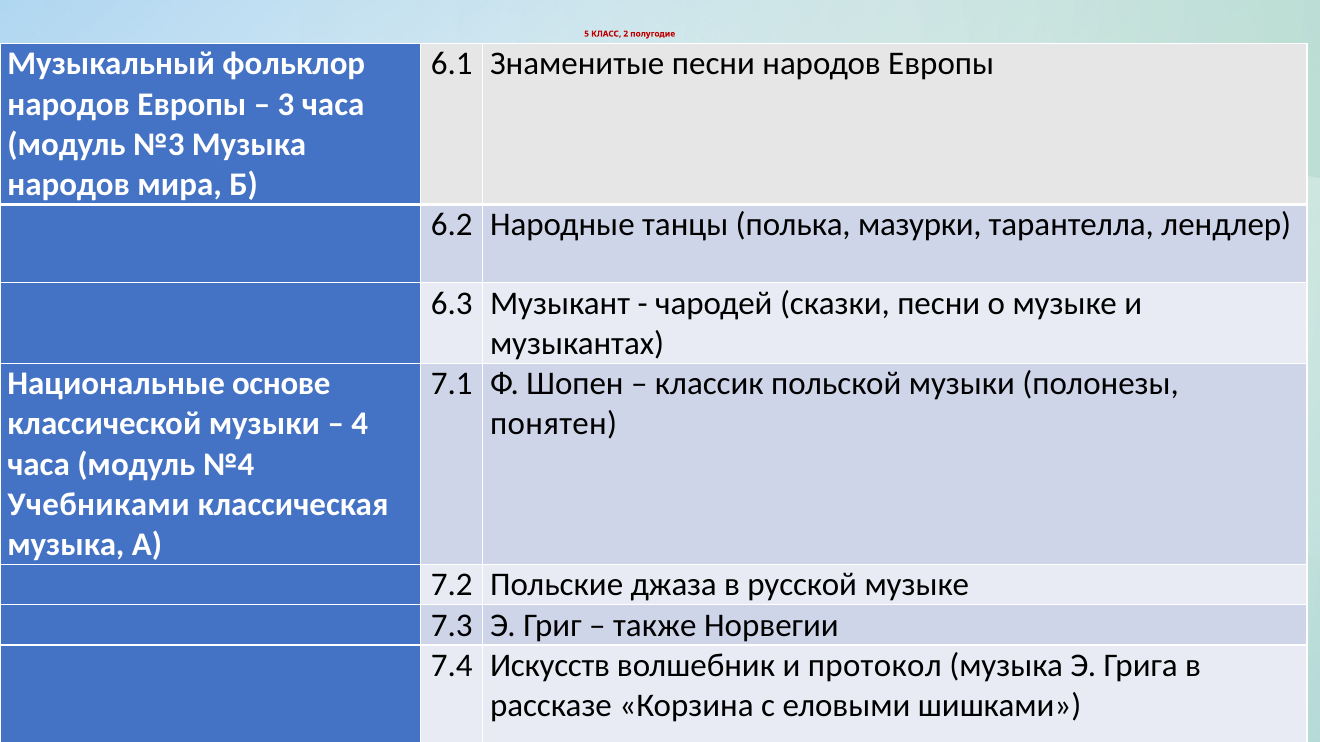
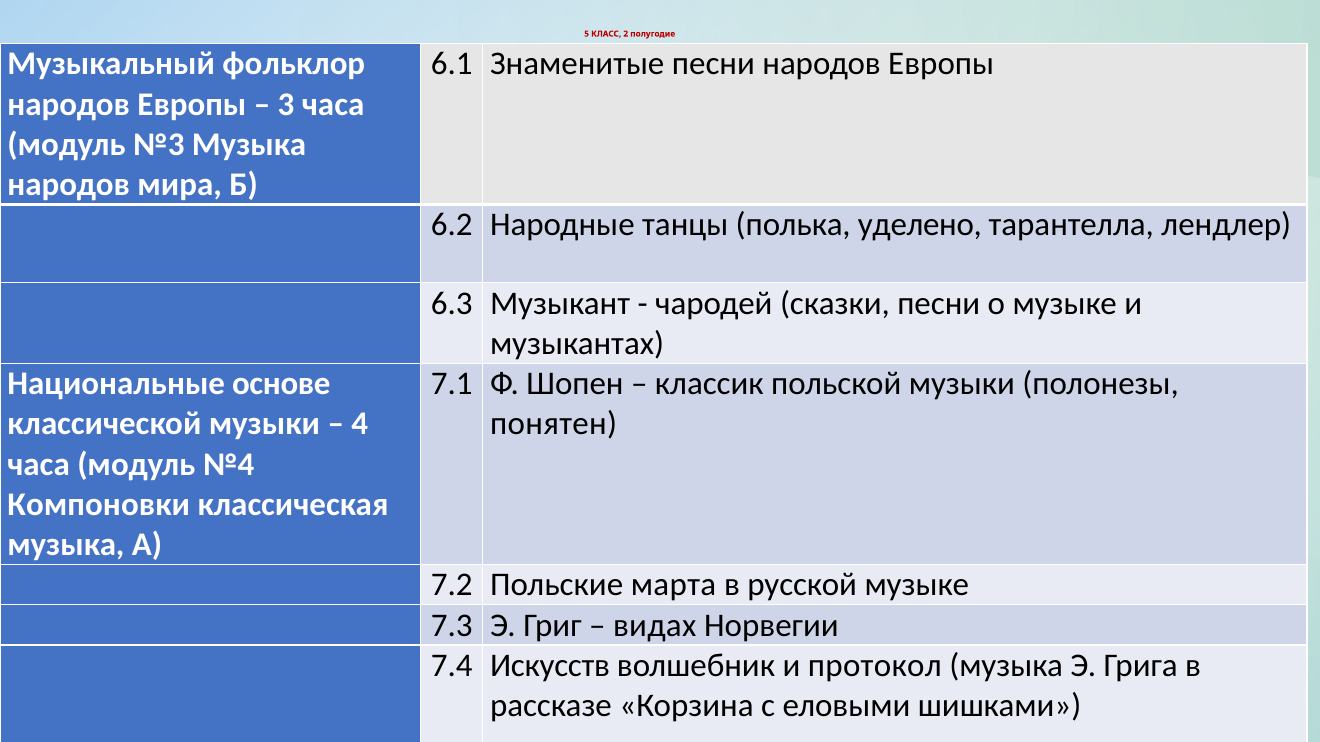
мазурки: мазурки -> уделено
Учебниками: Учебниками -> Компоновки
джаза: джаза -> марта
также: также -> видах
